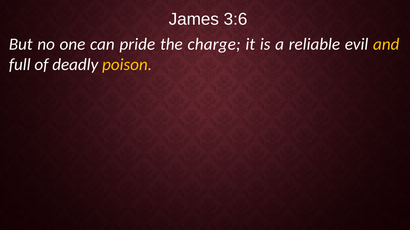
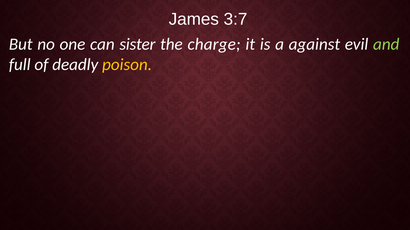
3:6: 3:6 -> 3:7
pride: pride -> sister
reliable: reliable -> against
and colour: yellow -> light green
